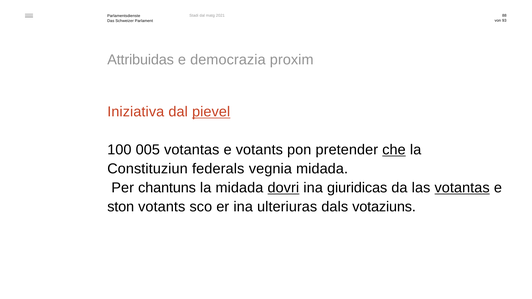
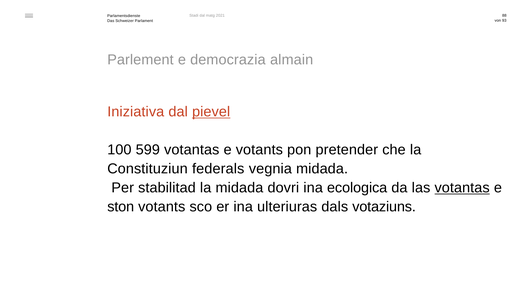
Attribuidas: Attribuidas -> Parlement
proxim: proxim -> almain
005: 005 -> 599
che underline: present -> none
chantuns: chantuns -> stabilitad
dovri underline: present -> none
giuridicas: giuridicas -> ecologica
